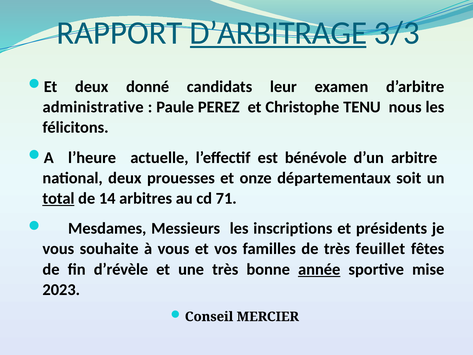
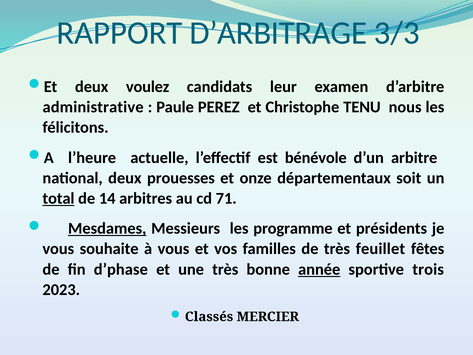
D’ARBITRAGE underline: present -> none
donné: donné -> voulez
Mesdames underline: none -> present
inscriptions: inscriptions -> programme
d’révèle: d’révèle -> d’phase
mise: mise -> trois
Conseil: Conseil -> Classés
